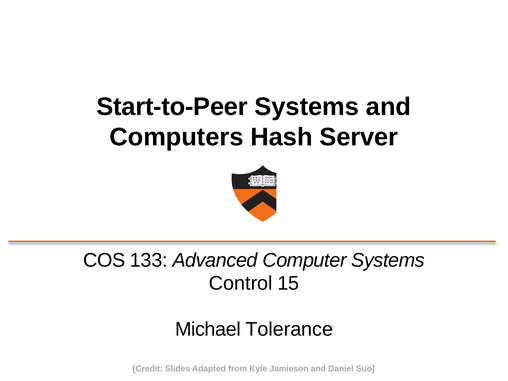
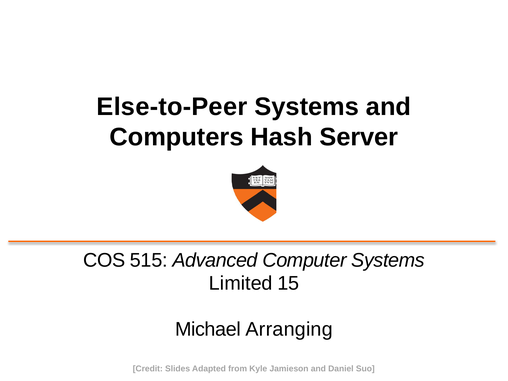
Start-to-Peer: Start-to-Peer -> Else-to-Peer
133: 133 -> 515
Control: Control -> Limited
Tolerance: Tolerance -> Arranging
